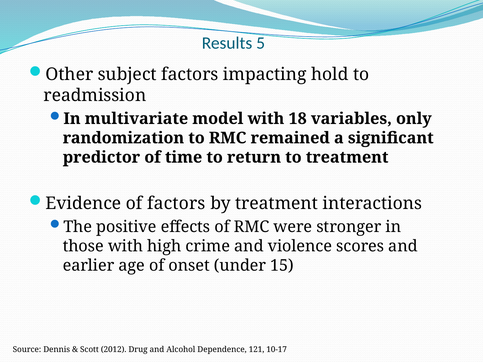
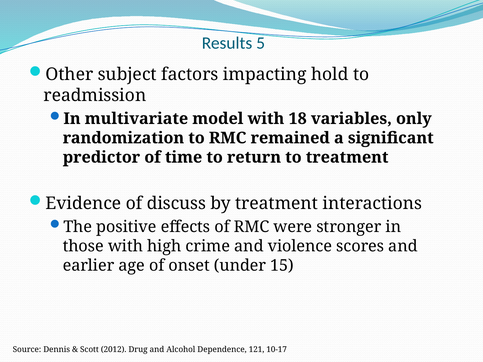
of factors: factors -> discuss
